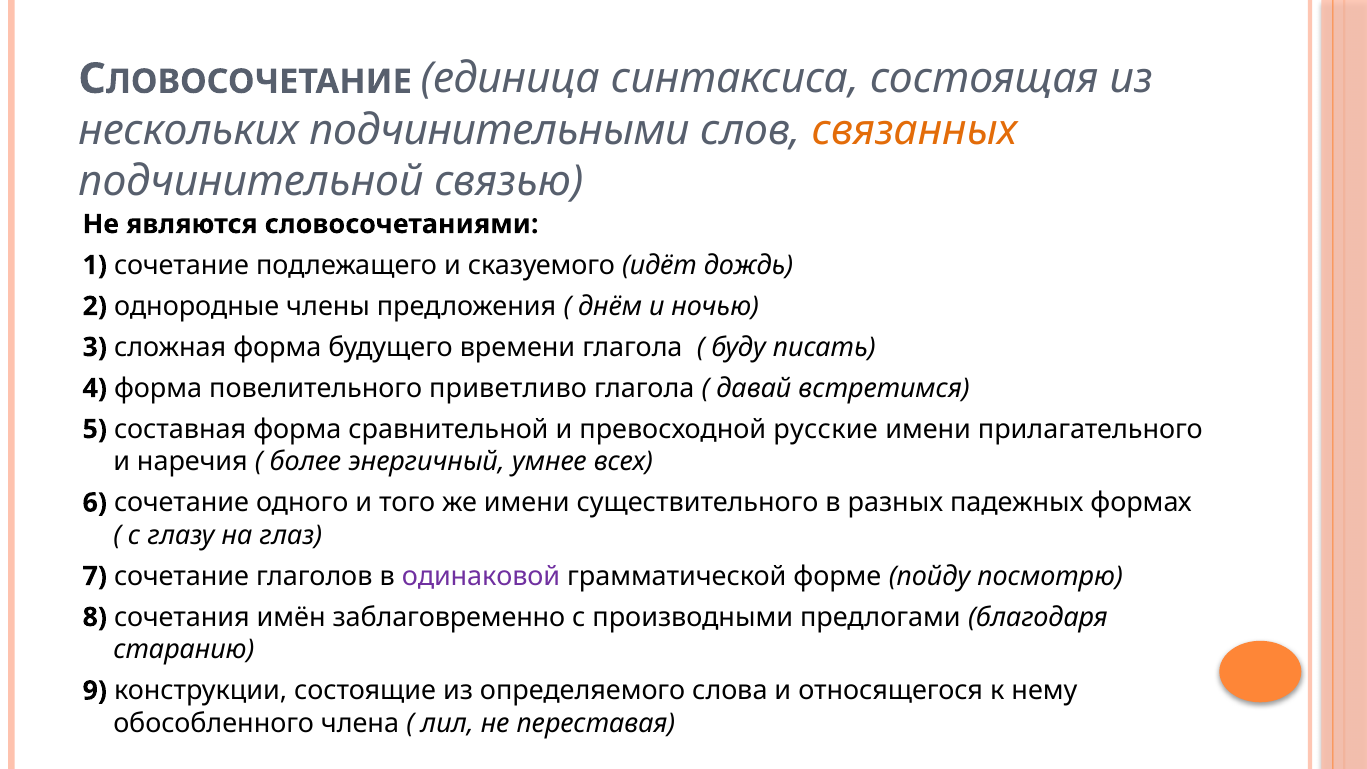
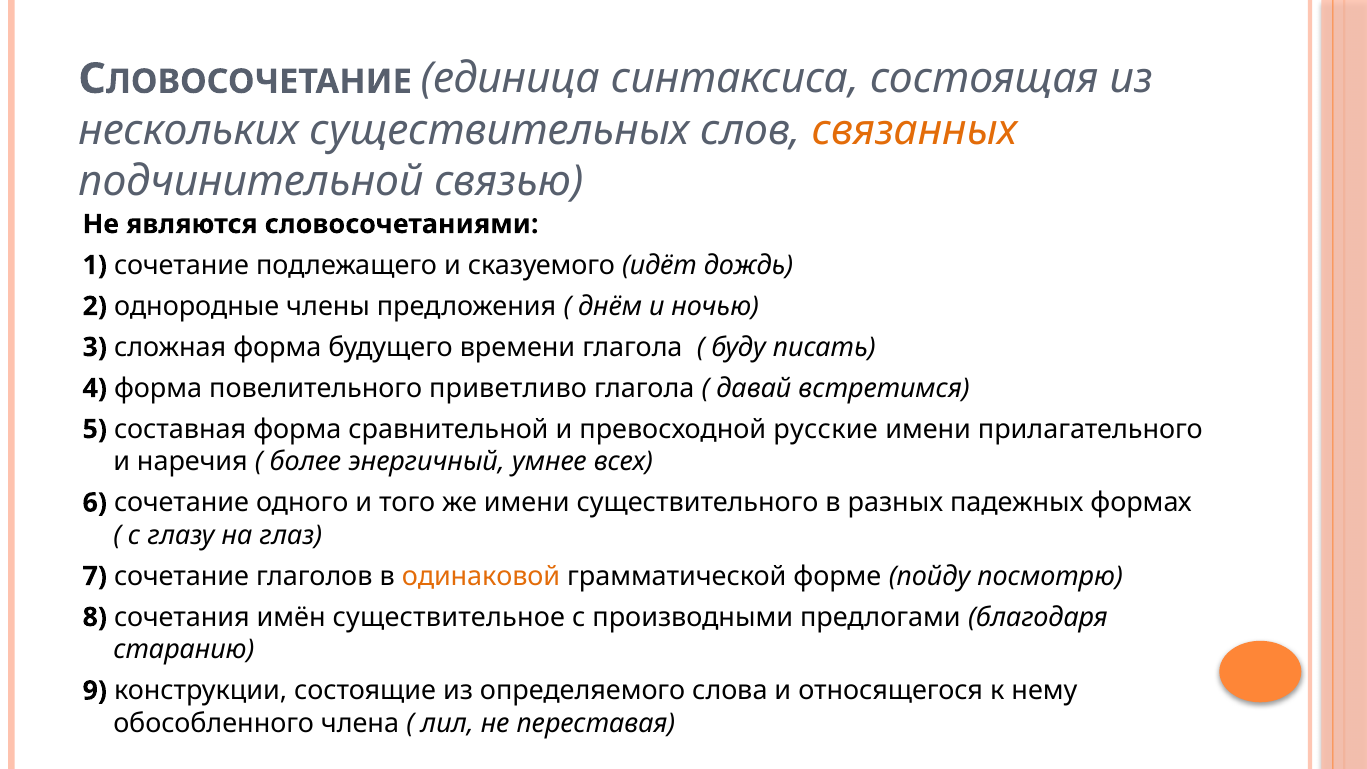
подчинительными: подчинительными -> существительных
одинаковой colour: purple -> orange
заблаговременно: заблаговременно -> существительное
